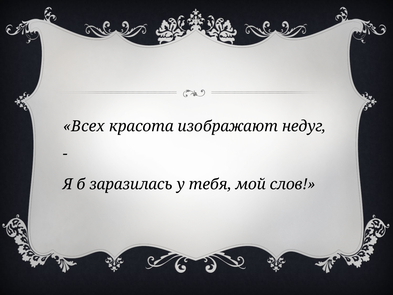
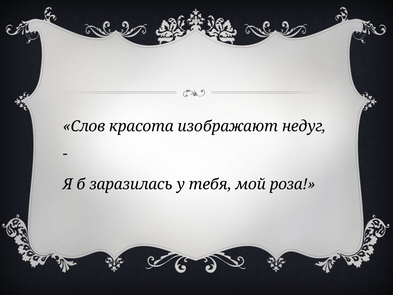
Всех: Всех -> Слов
слов: слов -> роза
